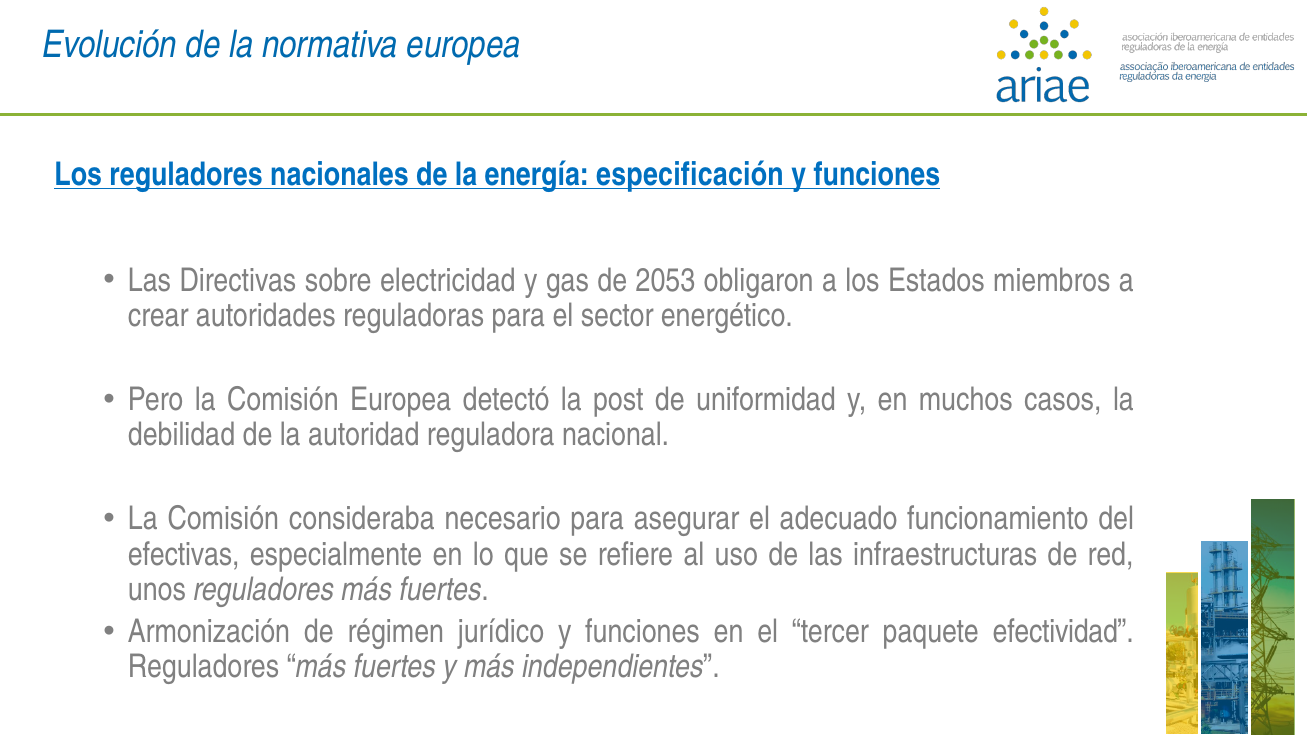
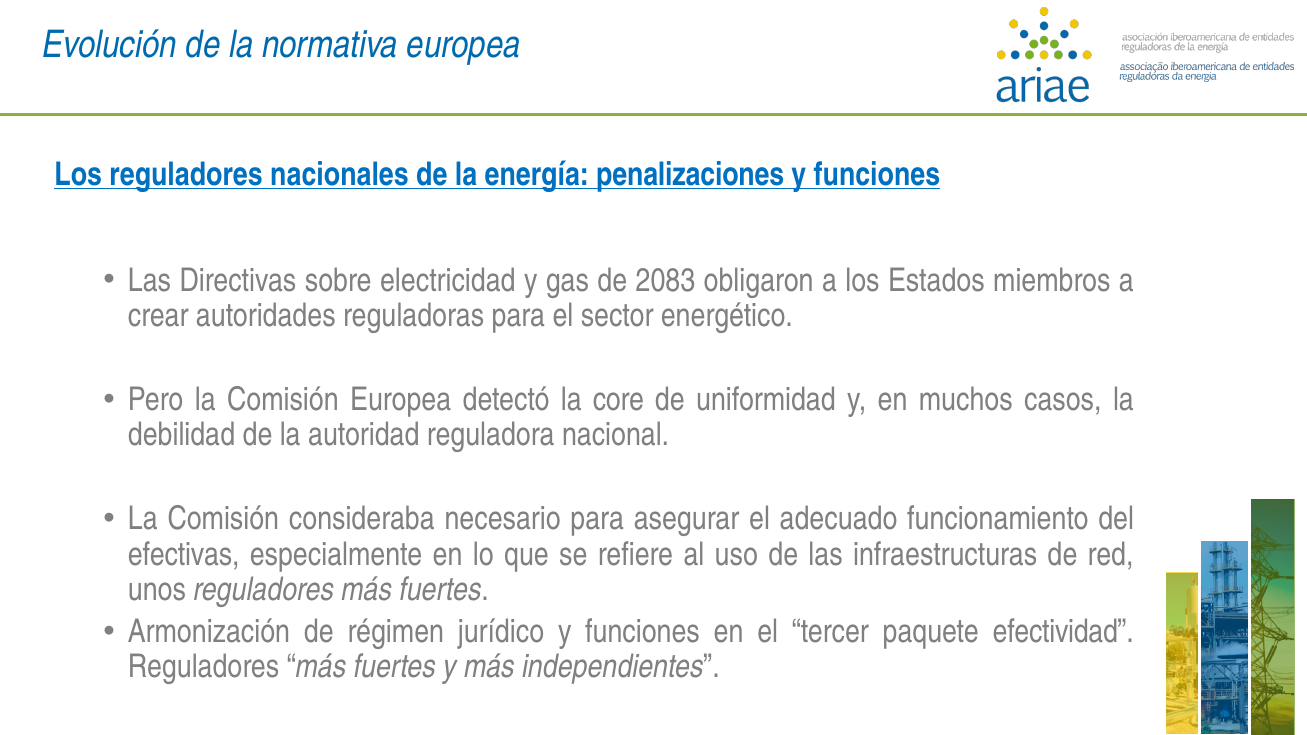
especificación: especificación -> penalizaciones
2053: 2053 -> 2083
post: post -> core
